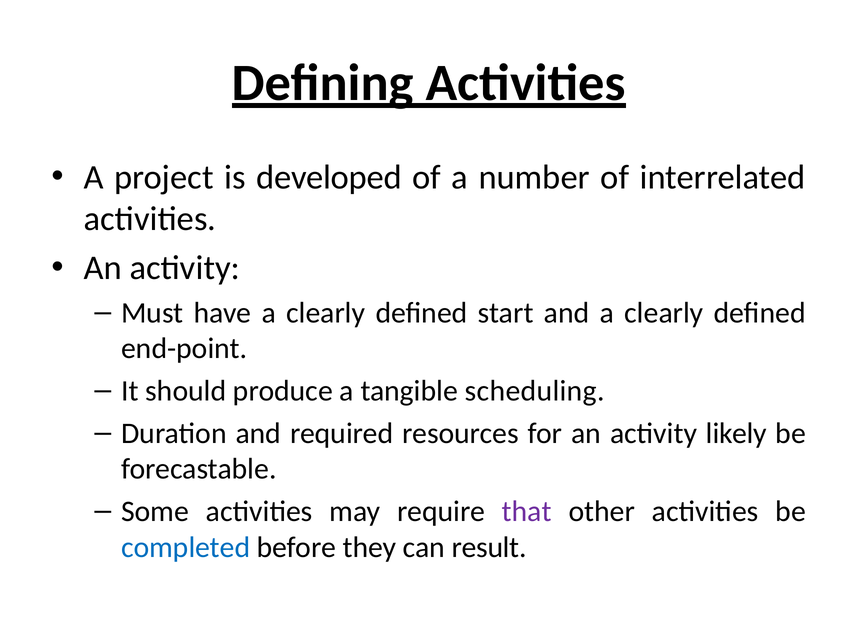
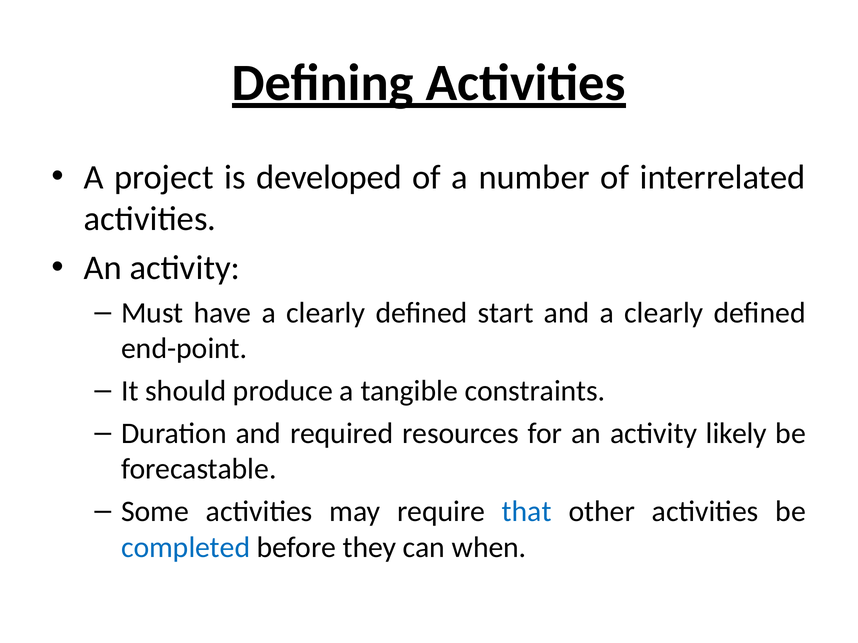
scheduling: scheduling -> constraints
that colour: purple -> blue
result: result -> when
